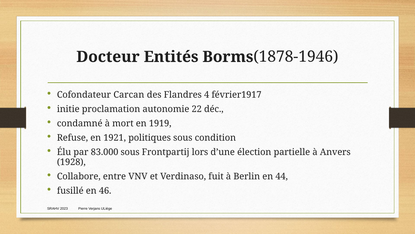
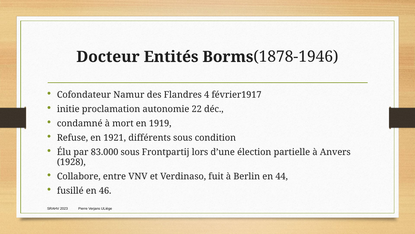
Carcan: Carcan -> Namur
politiques: politiques -> différents
